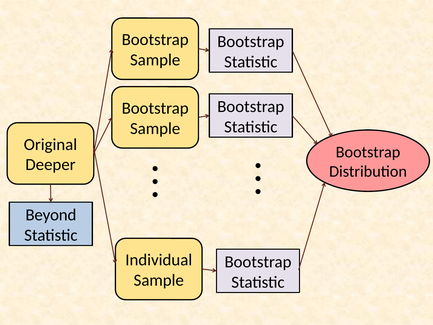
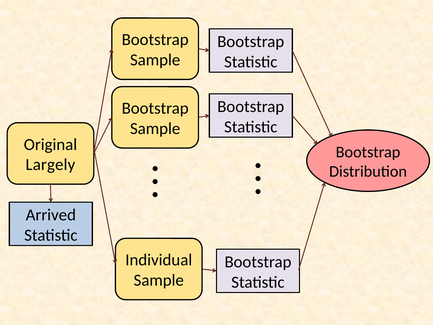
Deeper: Deeper -> Largely
Beyond: Beyond -> Arrived
